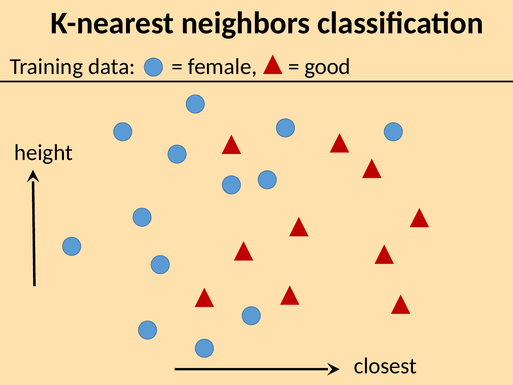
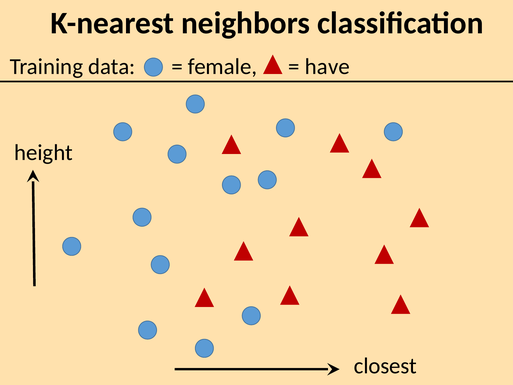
good: good -> have
